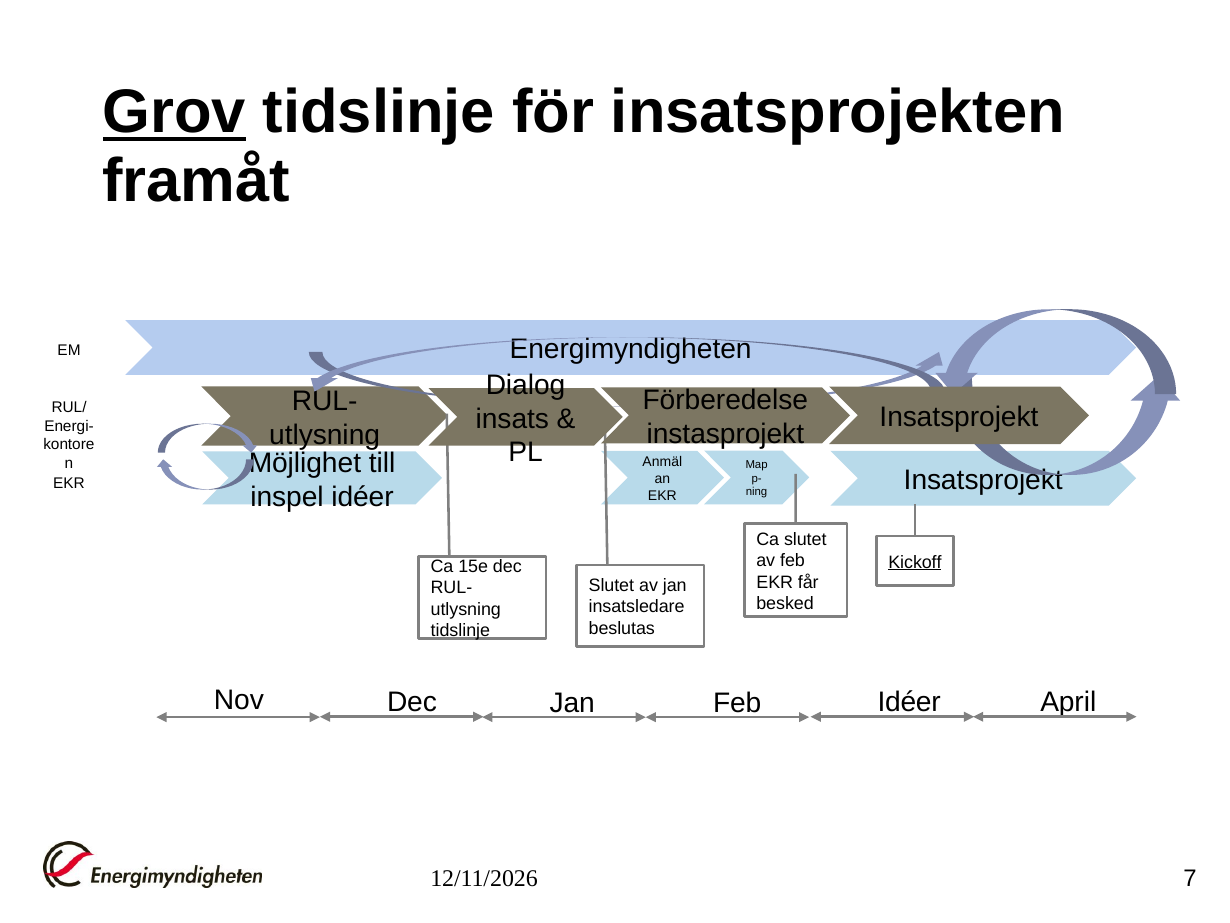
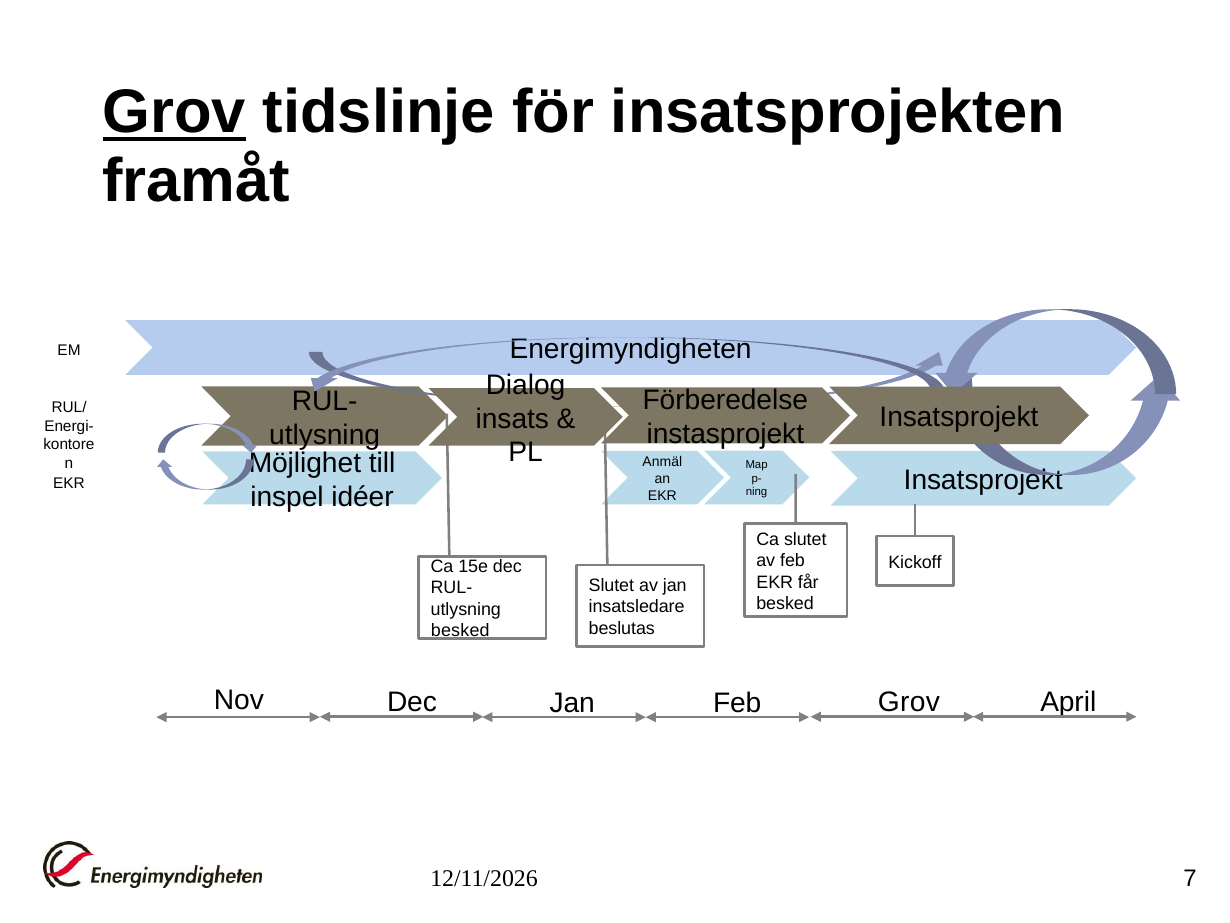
Kickoff underline: present -> none
tidslinje at (460, 631): tidslinje -> besked
Feb Idéer: Idéer -> Grov
